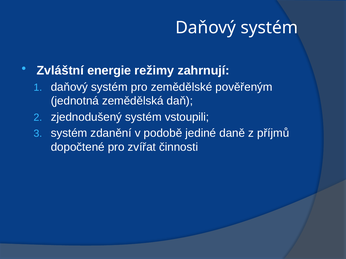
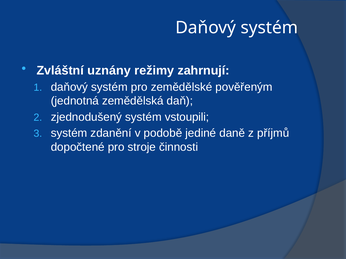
energie: energie -> uznány
zvířat: zvířat -> stroje
